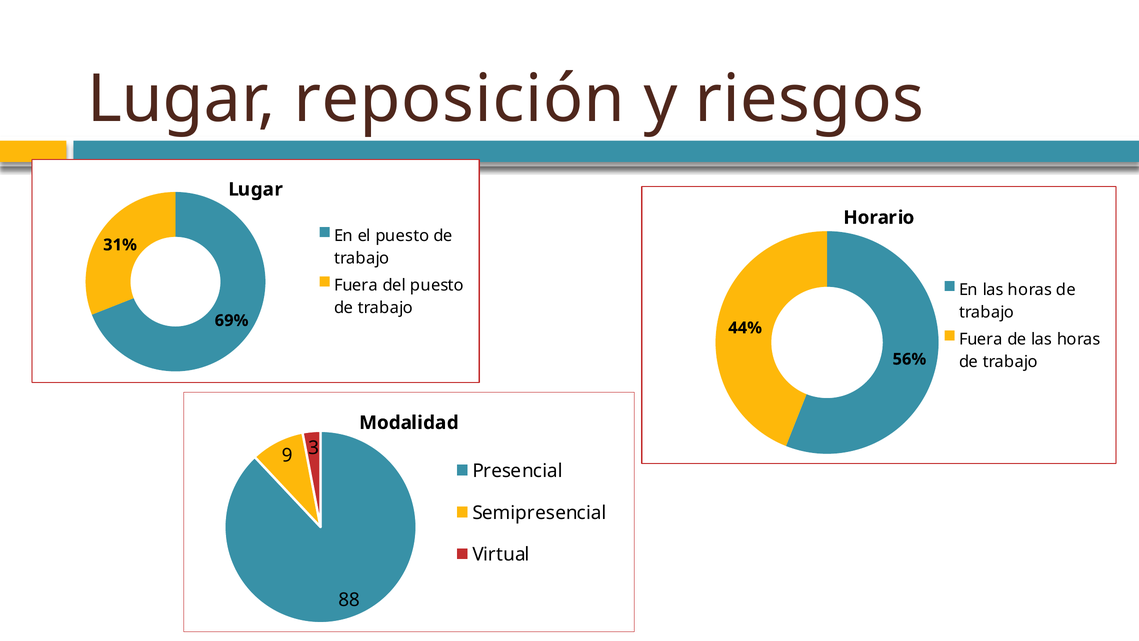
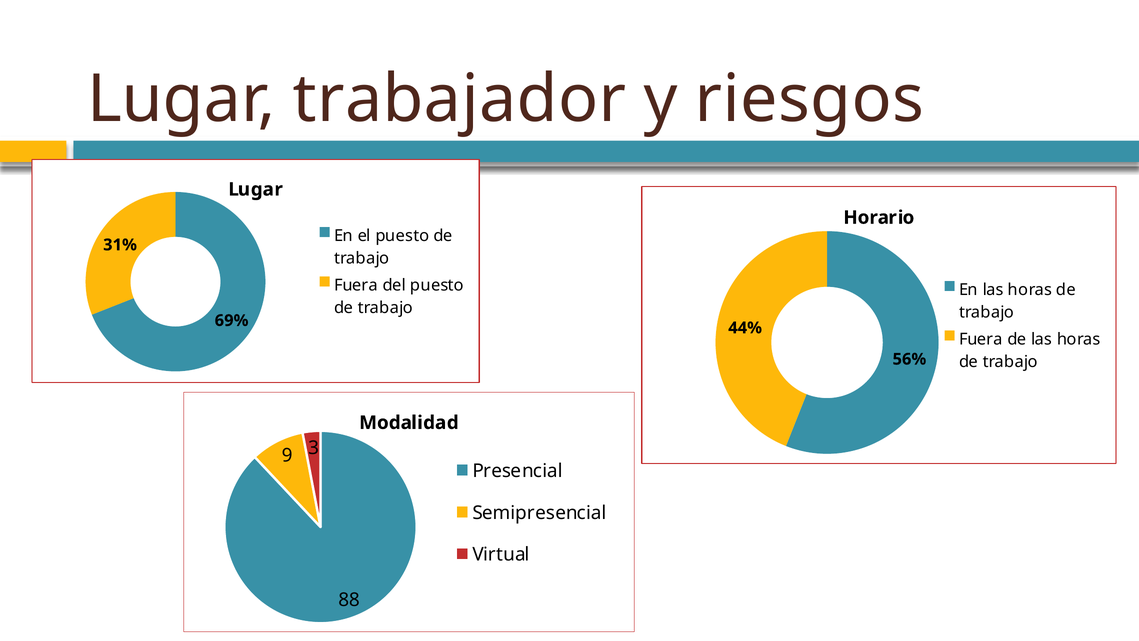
reposición: reposición -> trabajador
